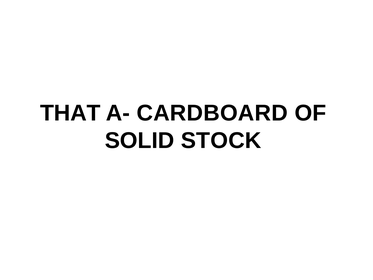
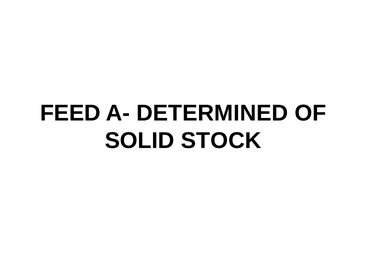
THAT: THAT -> FEED
CARDBOARD: CARDBOARD -> DETERMINED
